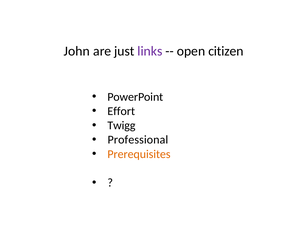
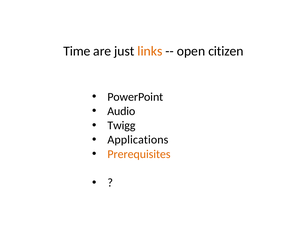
John: John -> Time
links colour: purple -> orange
Effort: Effort -> Audio
Professional: Professional -> Applications
